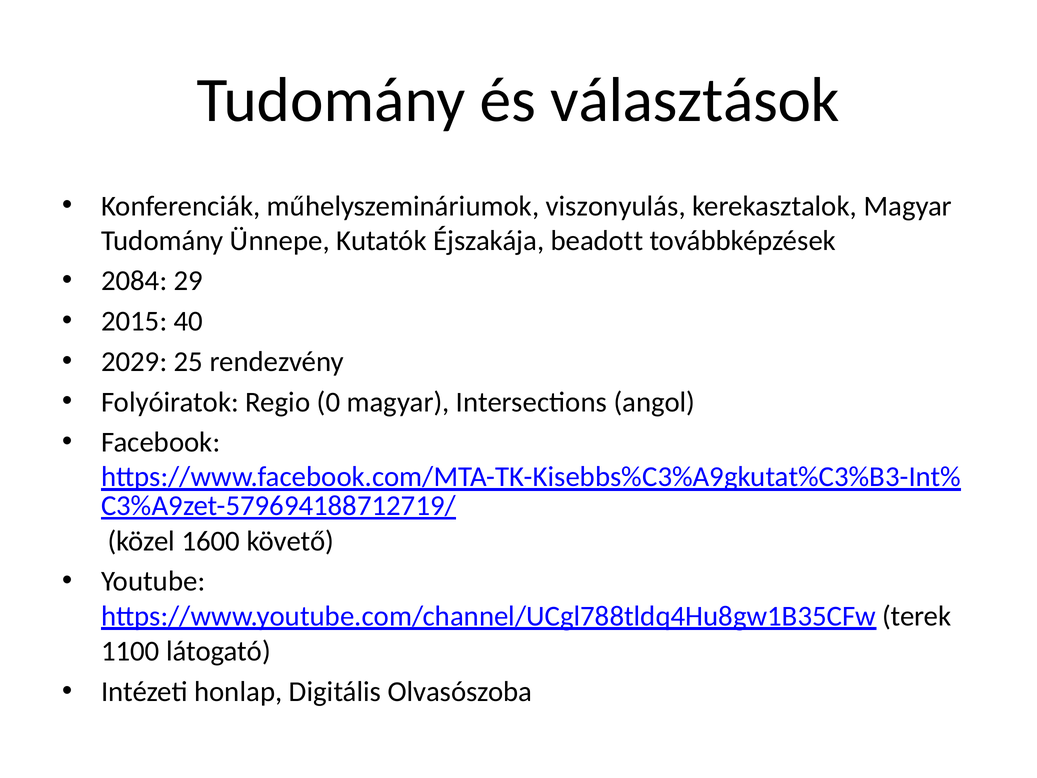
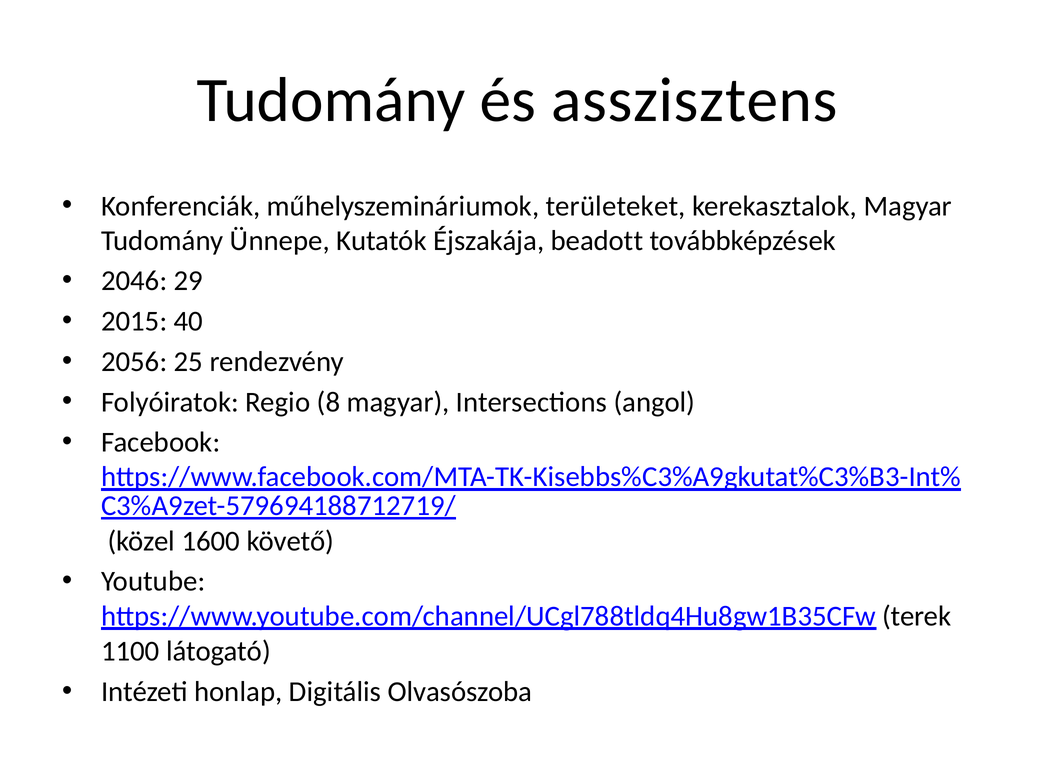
választások: választások -> asszisztens
viszonyulás: viszonyulás -> területeket
2084: 2084 -> 2046
2029: 2029 -> 2056
0: 0 -> 8
